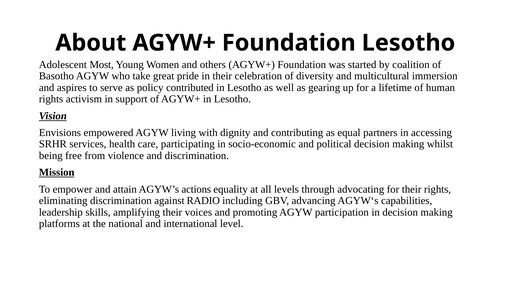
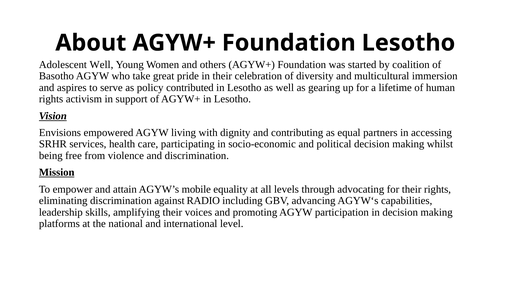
Adolescent Most: Most -> Well
actions: actions -> mobile
